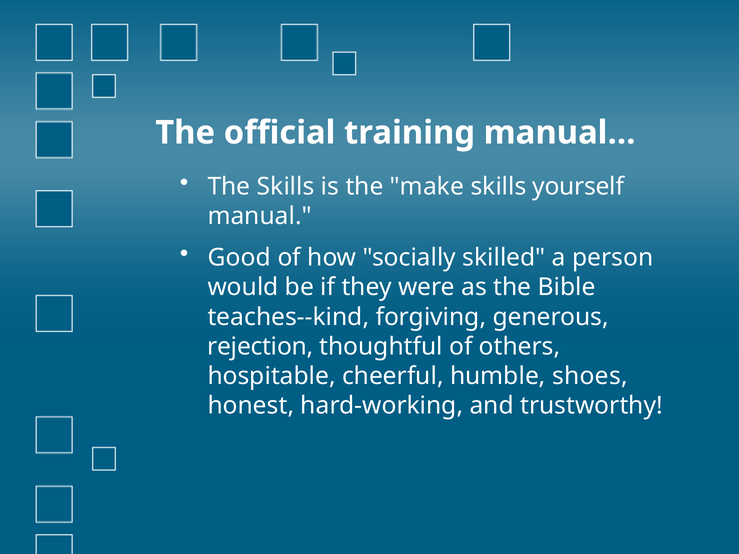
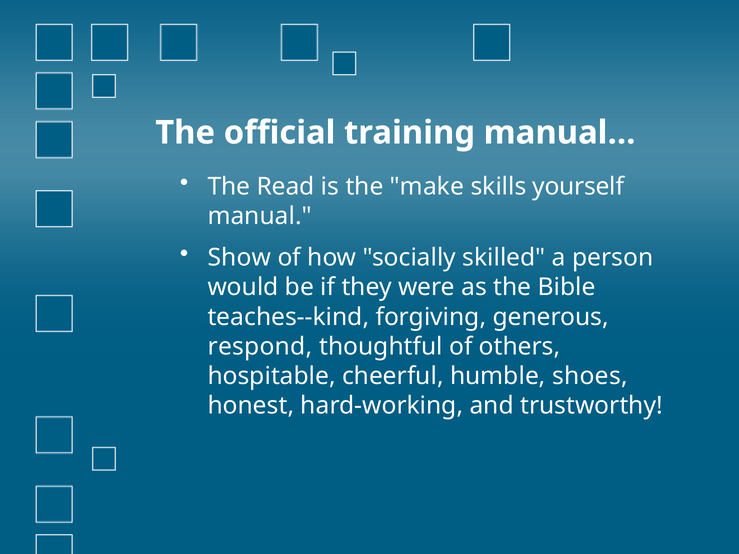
The Skills: Skills -> Read
Good: Good -> Show
rejection: rejection -> respond
